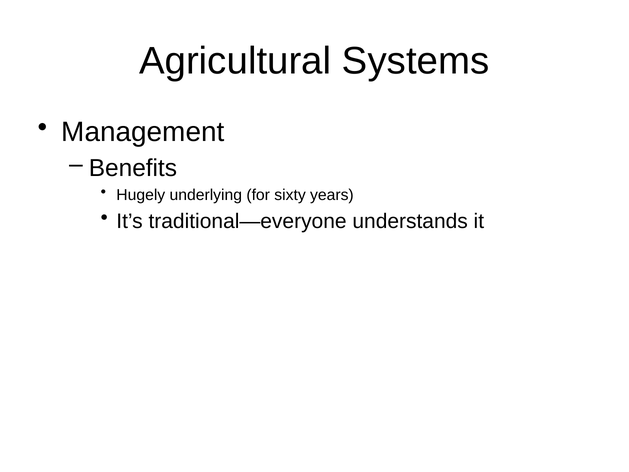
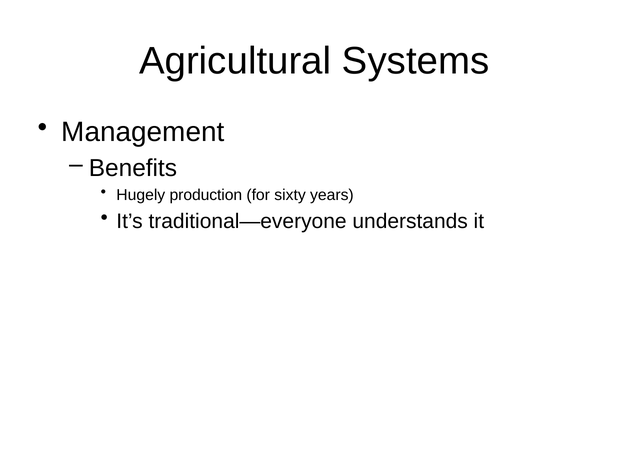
underlying: underlying -> production
